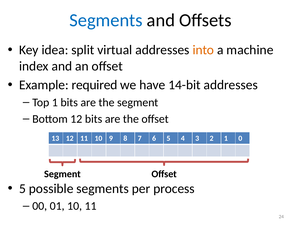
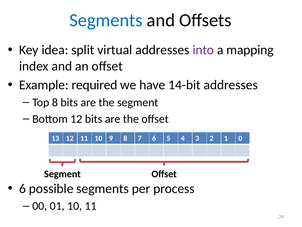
into colour: orange -> purple
machine: machine -> mapping
Top 1: 1 -> 8
5 at (22, 188): 5 -> 6
